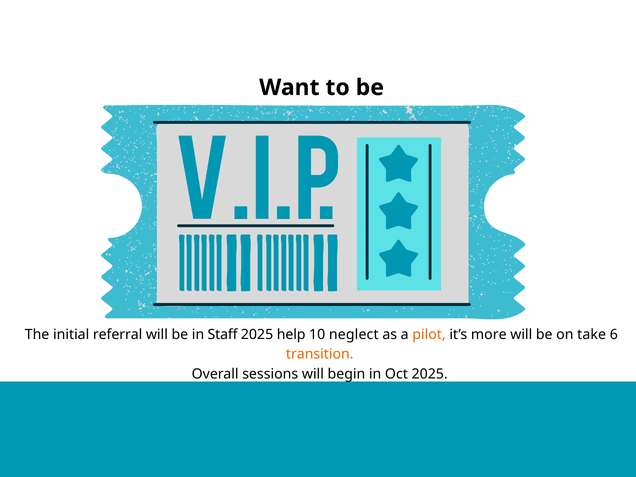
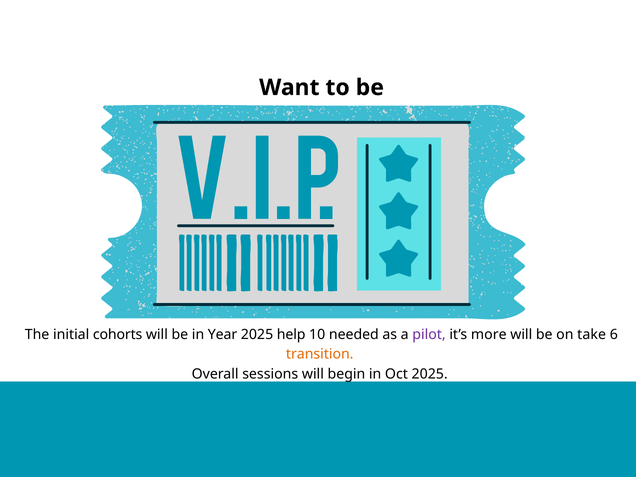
referral: referral -> cohorts
Staff: Staff -> Year
neglect: neglect -> needed
pilot colour: orange -> purple
